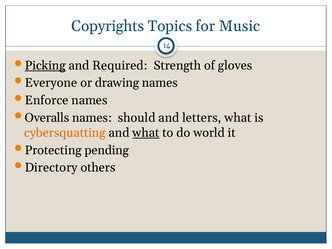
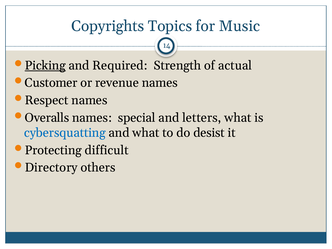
gloves: gloves -> actual
Everyone: Everyone -> Customer
drawing: drawing -> revenue
Enforce: Enforce -> Respect
should: should -> special
cybersquatting colour: orange -> blue
what at (146, 133) underline: present -> none
world: world -> desist
pending: pending -> difficult
